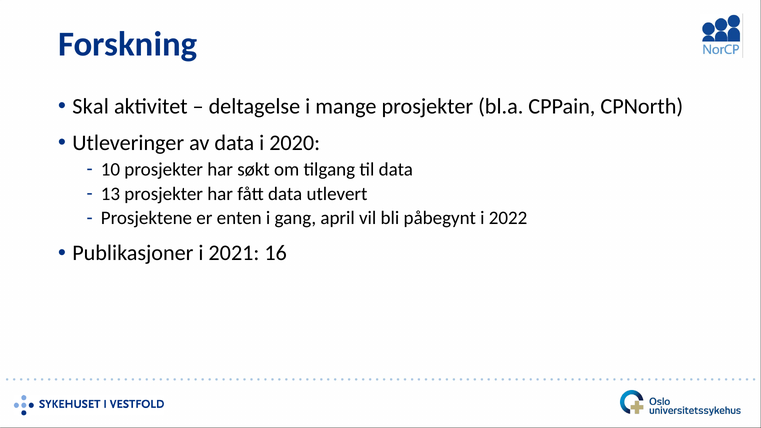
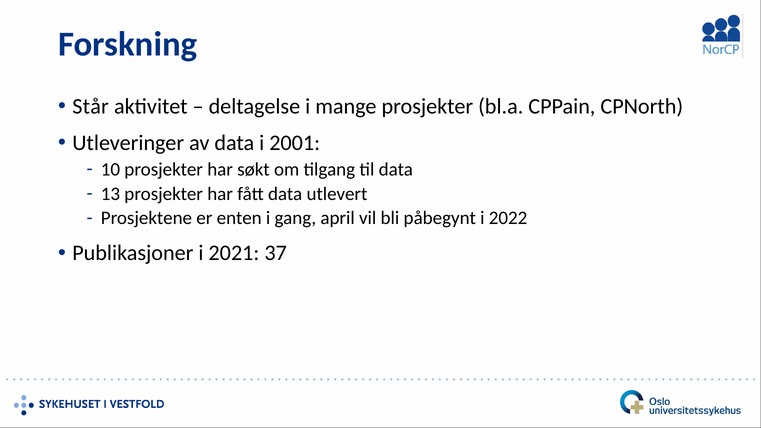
Skal: Skal -> Står
2020: 2020 -> 2001
16: 16 -> 37
